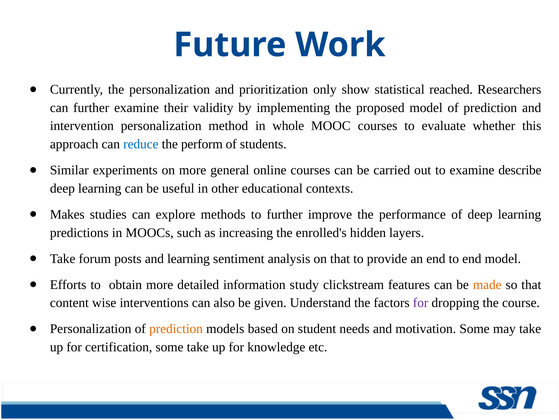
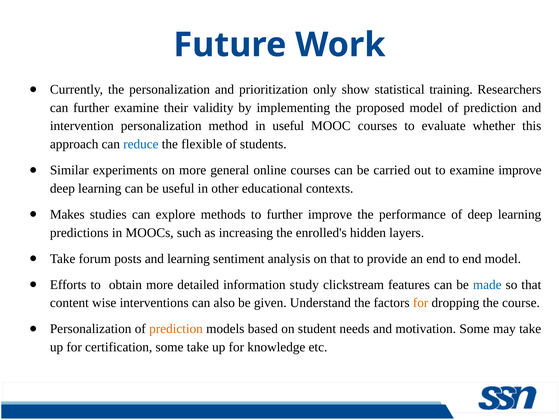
reached: reached -> training
in whole: whole -> useful
perform: perform -> flexible
examine describe: describe -> improve
made colour: orange -> blue
for at (421, 302) colour: purple -> orange
